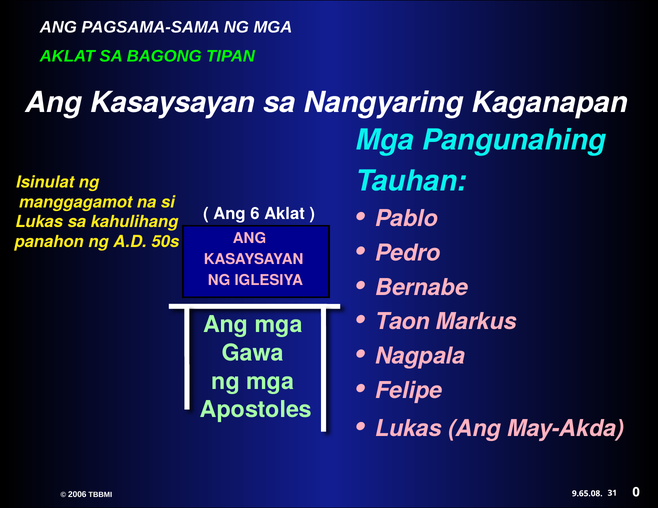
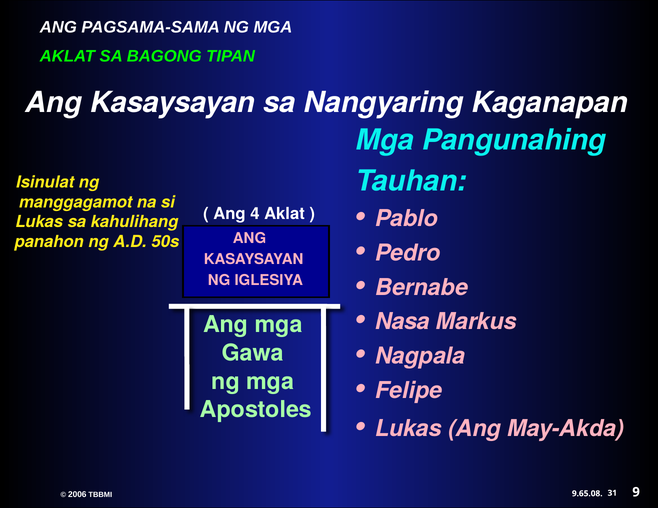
6: 6 -> 4
Taon: Taon -> Nasa
0: 0 -> 9
